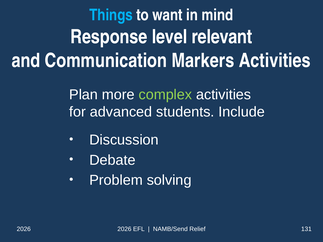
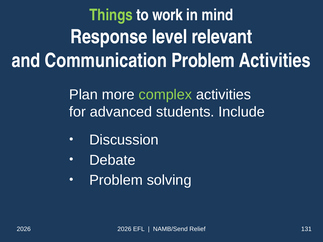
Things colour: light blue -> light green
want: want -> work
Communication Markers: Markers -> Problem
